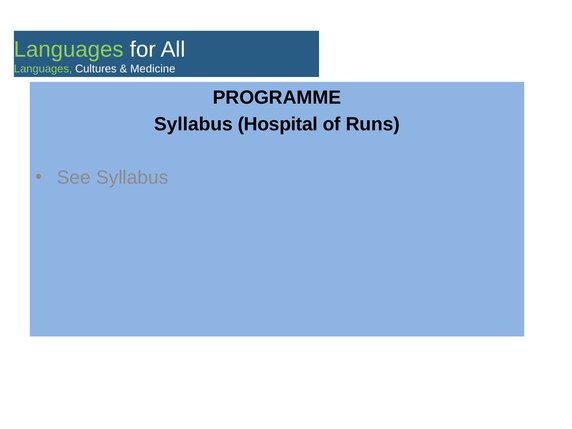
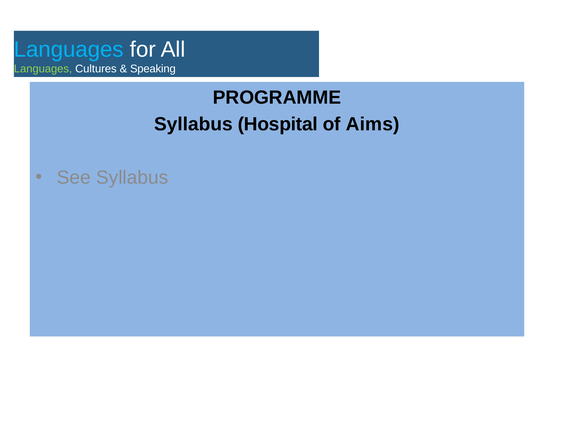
Languages at (69, 50) colour: light green -> light blue
Medicine: Medicine -> Speaking
Runs: Runs -> Aims
